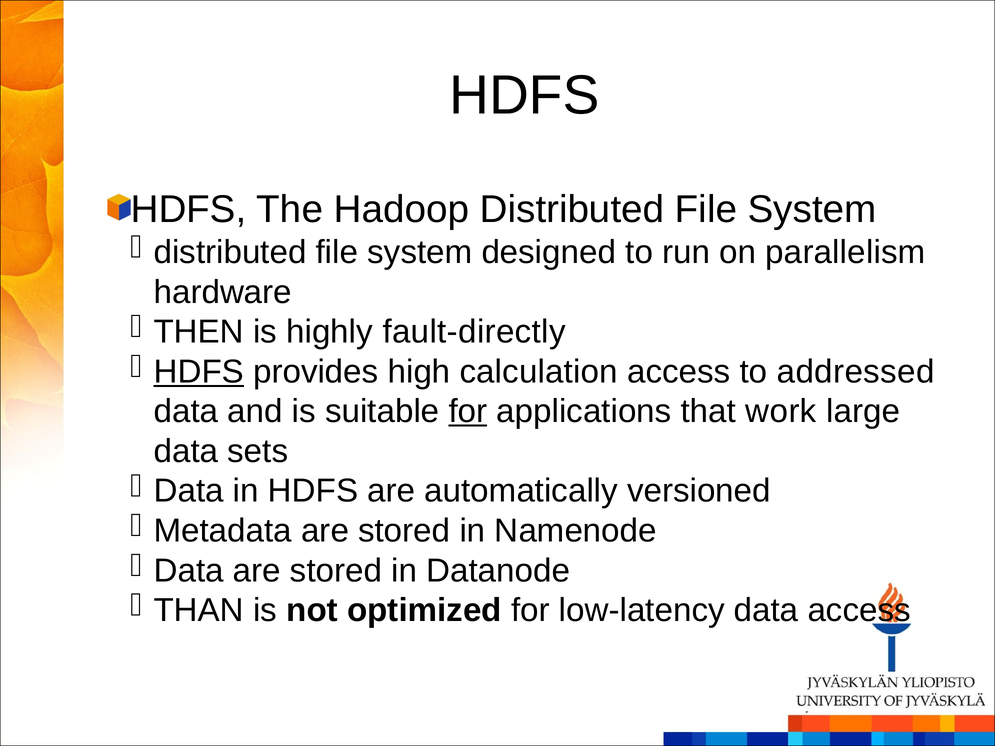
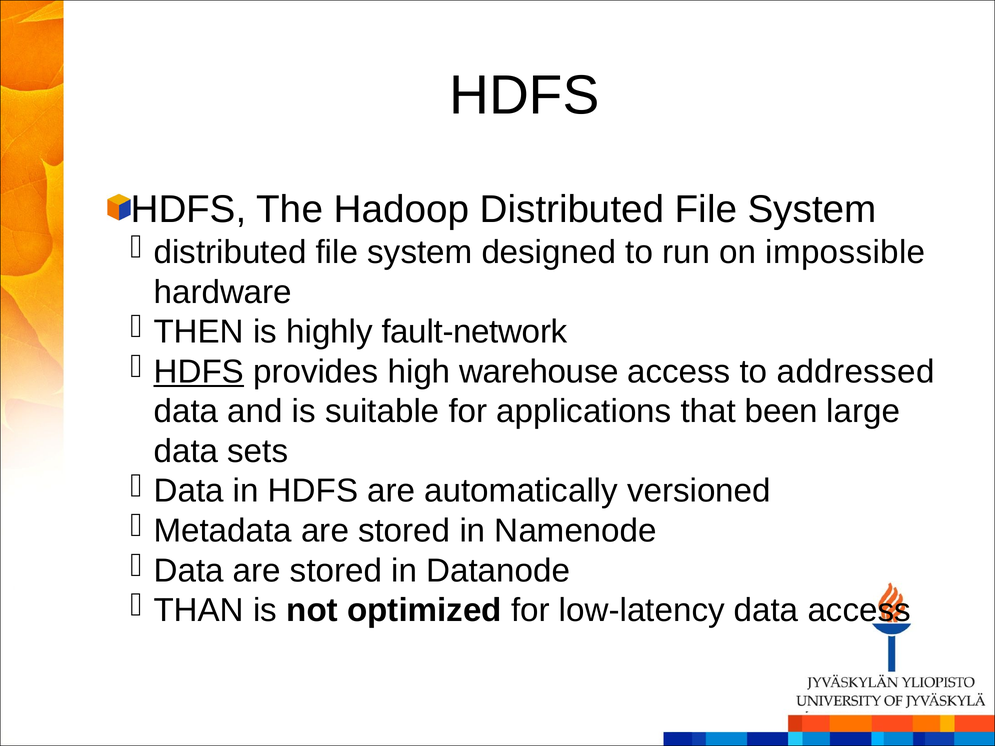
parallelism: parallelism -> impossible
fault-directly: fault-directly -> fault-network
calculation: calculation -> warehouse
for at (468, 412) underline: present -> none
work: work -> been
